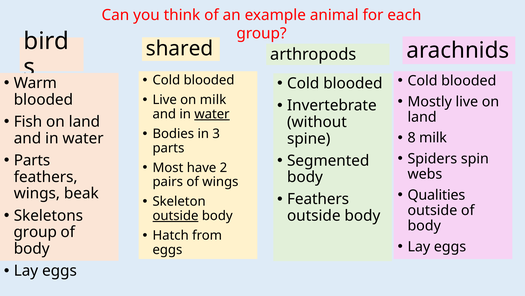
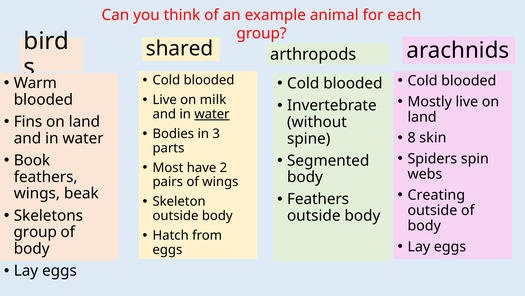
Fish: Fish -> Fins
8 milk: milk -> skin
Parts at (32, 160): Parts -> Book
Qualities: Qualities -> Creating
outside at (175, 215) underline: present -> none
